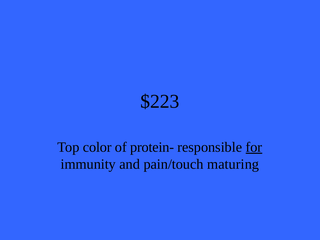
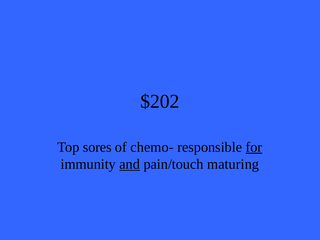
$223: $223 -> $202
color: color -> sores
protein-: protein- -> chemo-
and underline: none -> present
